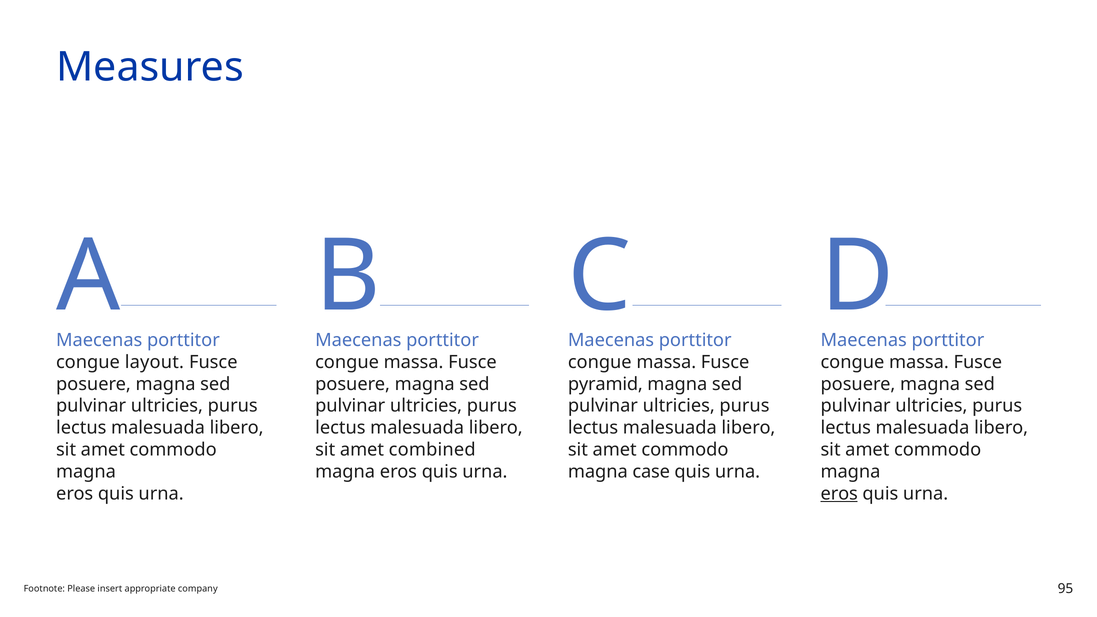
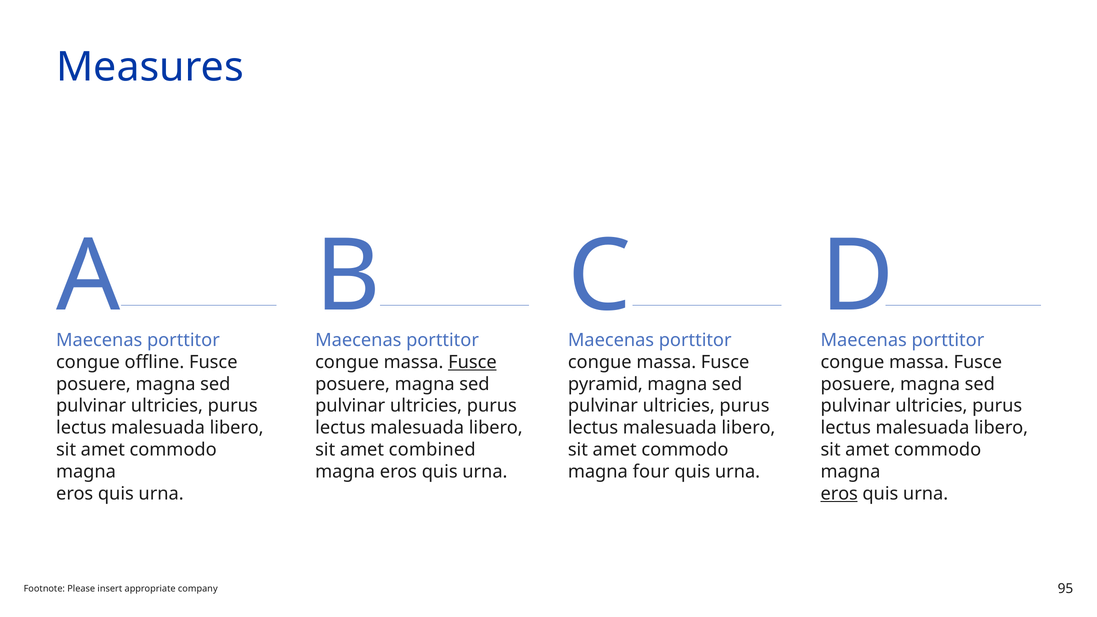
layout: layout -> offline
Fusce at (472, 362) underline: none -> present
case: case -> four
